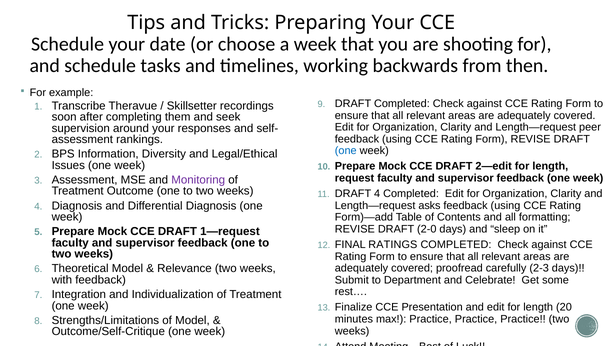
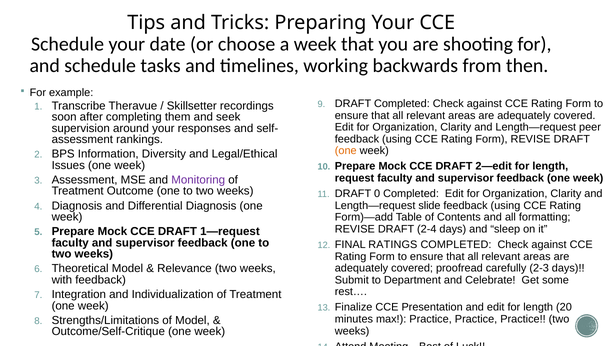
one at (346, 151) colour: blue -> orange
DRAFT 4: 4 -> 0
asks: asks -> slide
2-0: 2-0 -> 2-4
